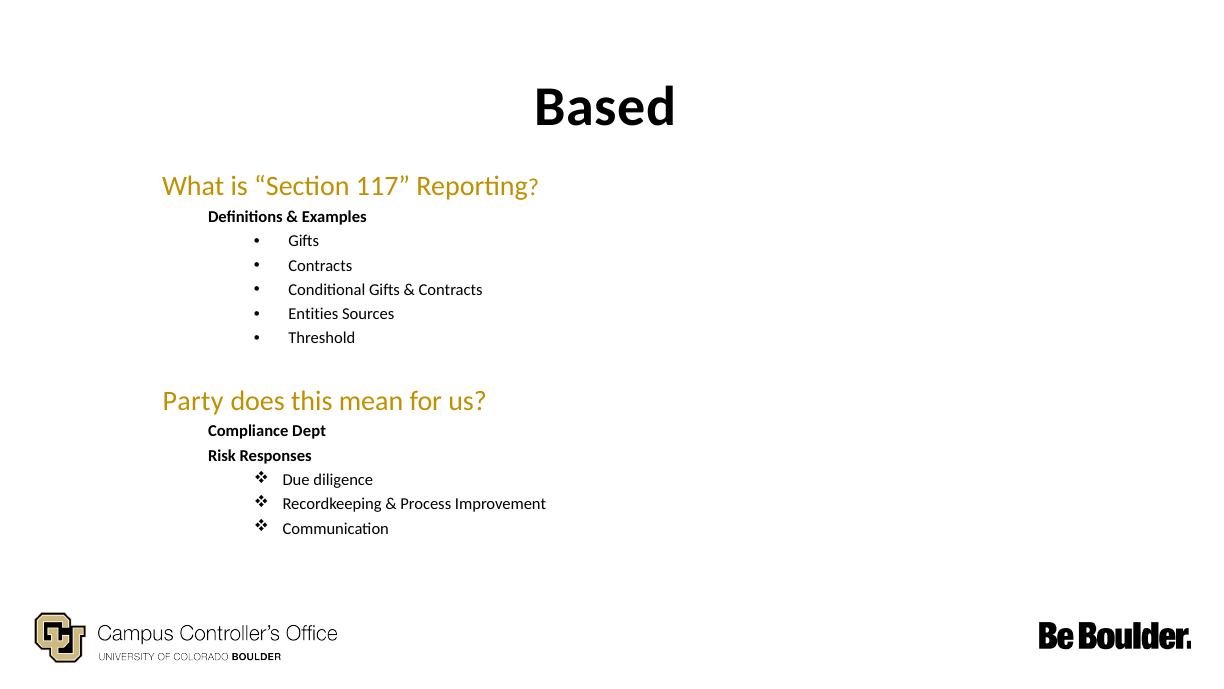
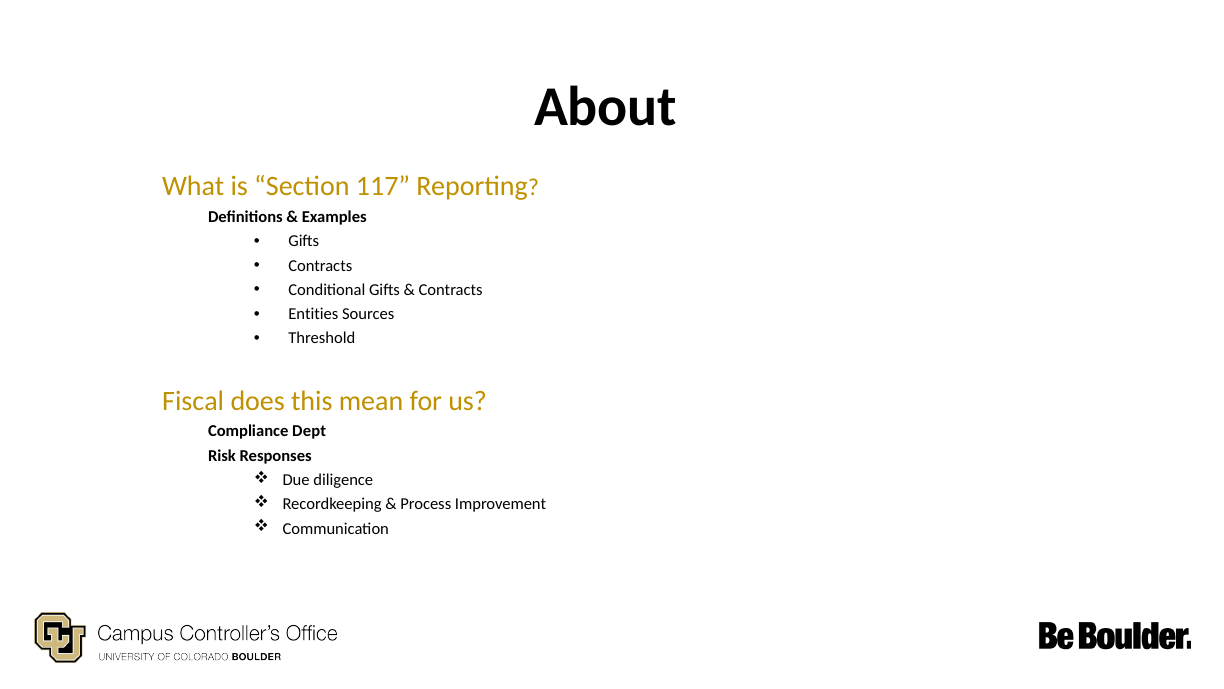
Based: Based -> About
Party: Party -> Fiscal
